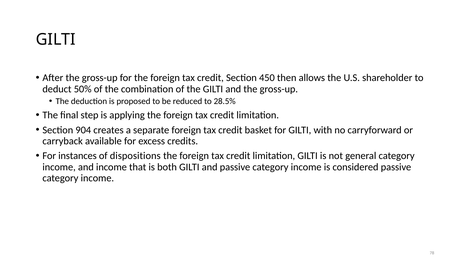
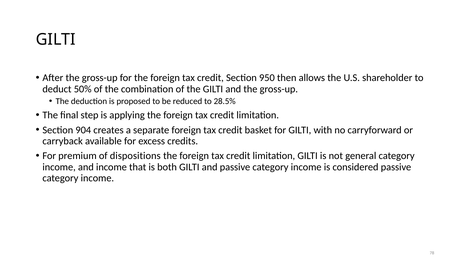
450: 450 -> 950
instances: instances -> premium
